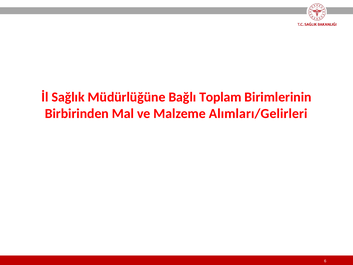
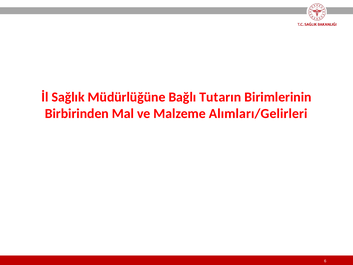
Toplam: Toplam -> Tutarın
